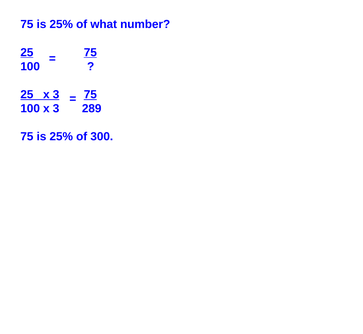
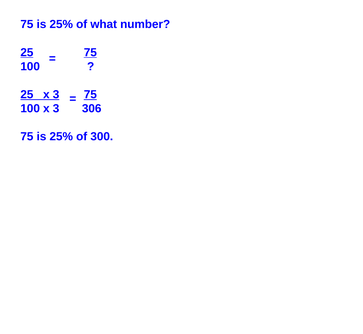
289: 289 -> 306
